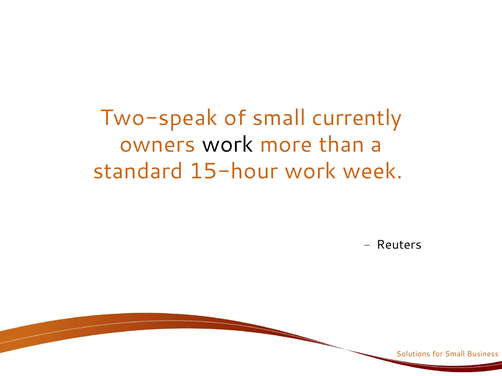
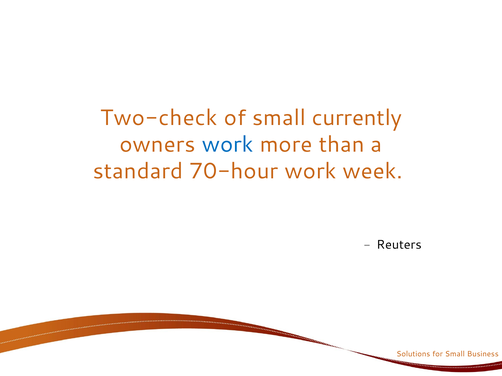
Two-speak: Two-speak -> Two-check
work at (228, 145) colour: black -> blue
15-hour: 15-hour -> 70-hour
